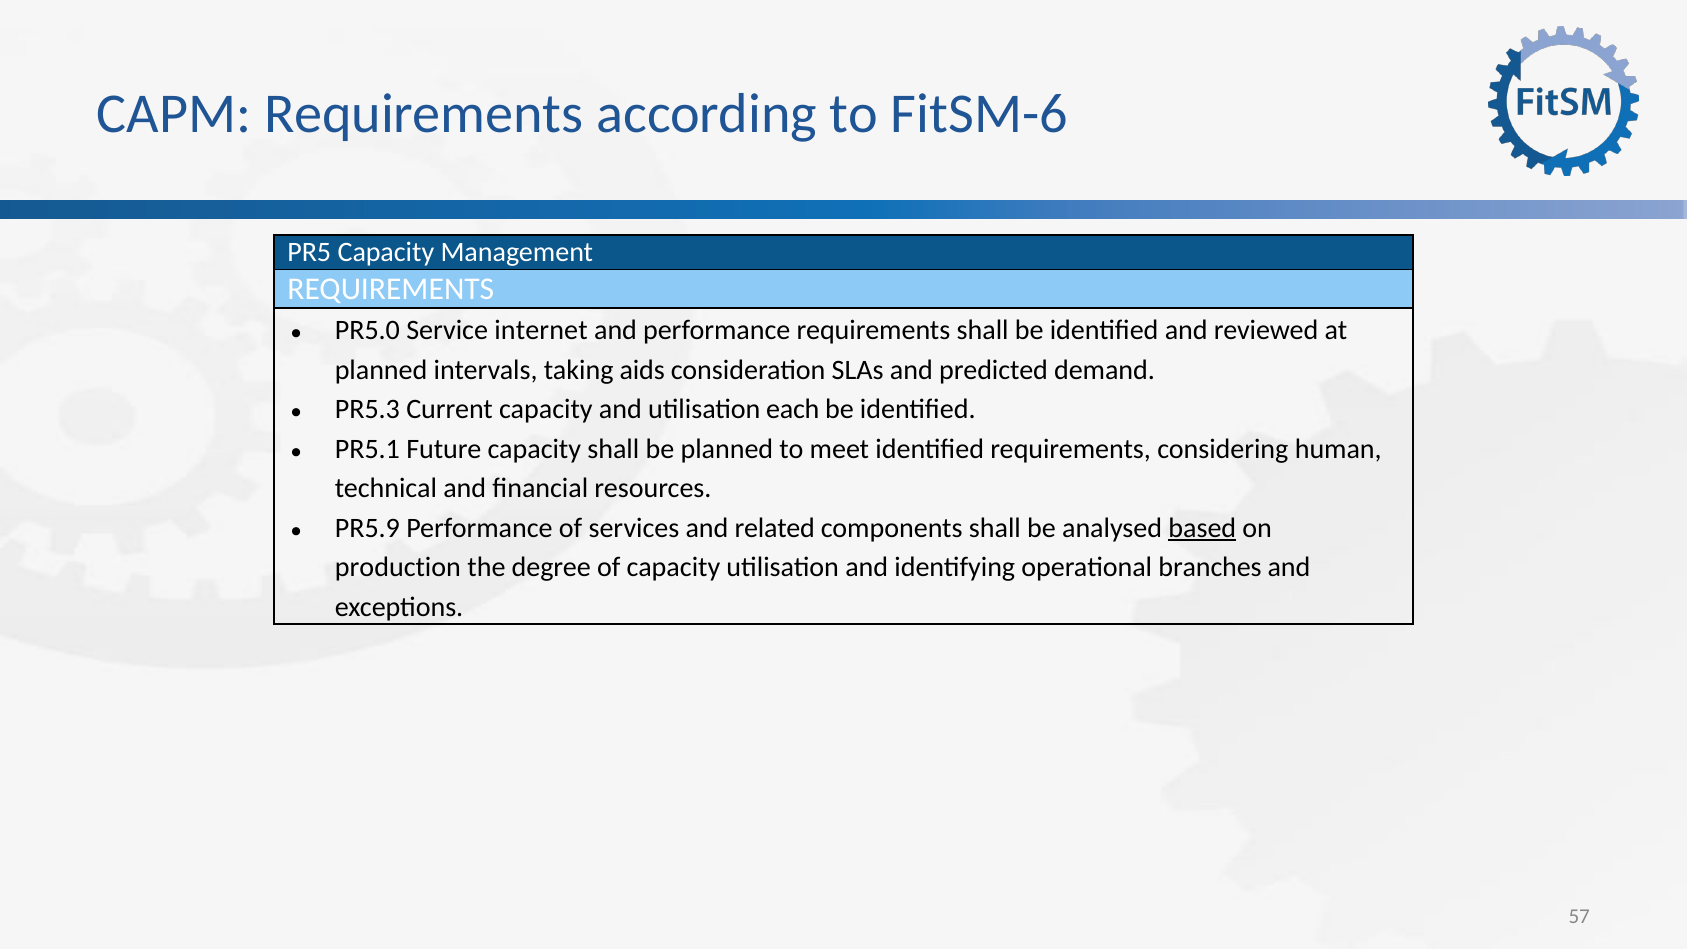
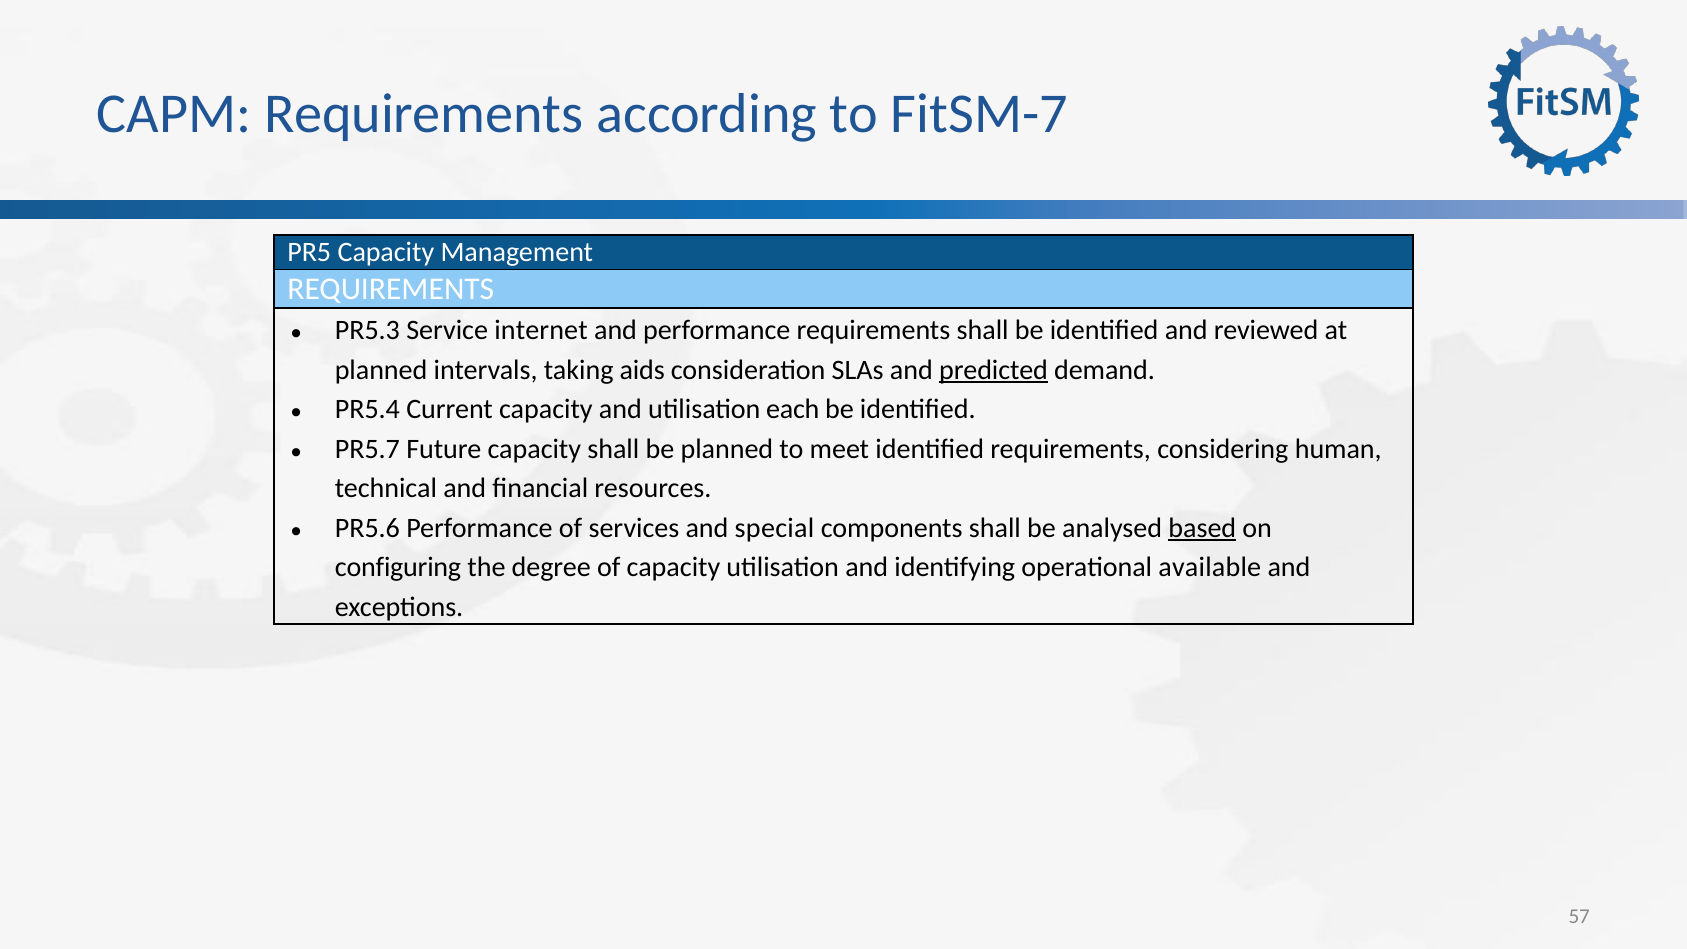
FitSM-6: FitSM-6 -> FitSM-7
PR5.0: PR5.0 -> PR5.3
predicted underline: none -> present
PR5.3: PR5.3 -> PR5.4
PR5.1: PR5.1 -> PR5.7
PR5.9: PR5.9 -> PR5.6
related: related -> special
production: production -> configuring
branches: branches -> available
